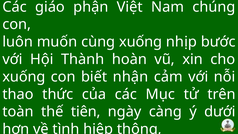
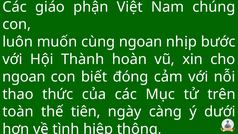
cùng xuống: xuống -> ngoan
xuống at (24, 77): xuống -> ngoan
nhận: nhận -> đóng
